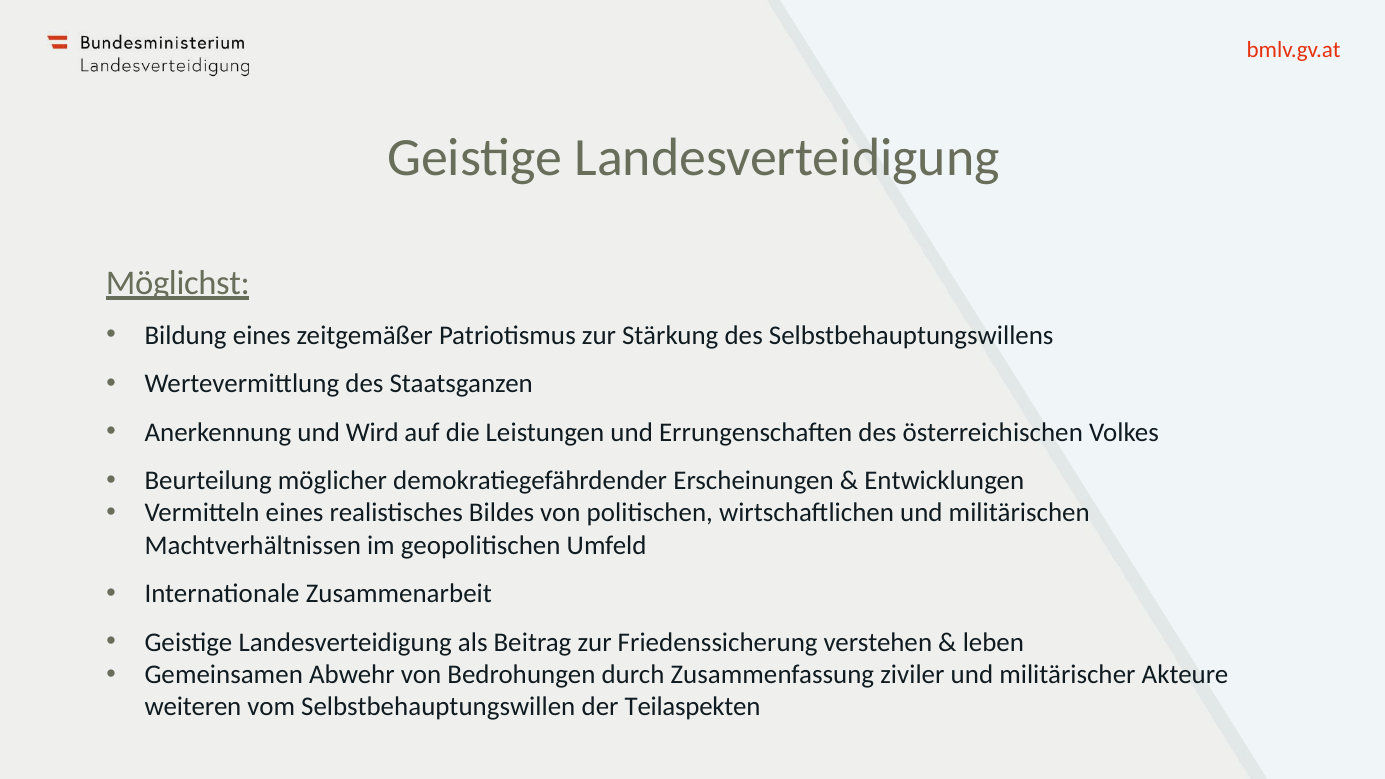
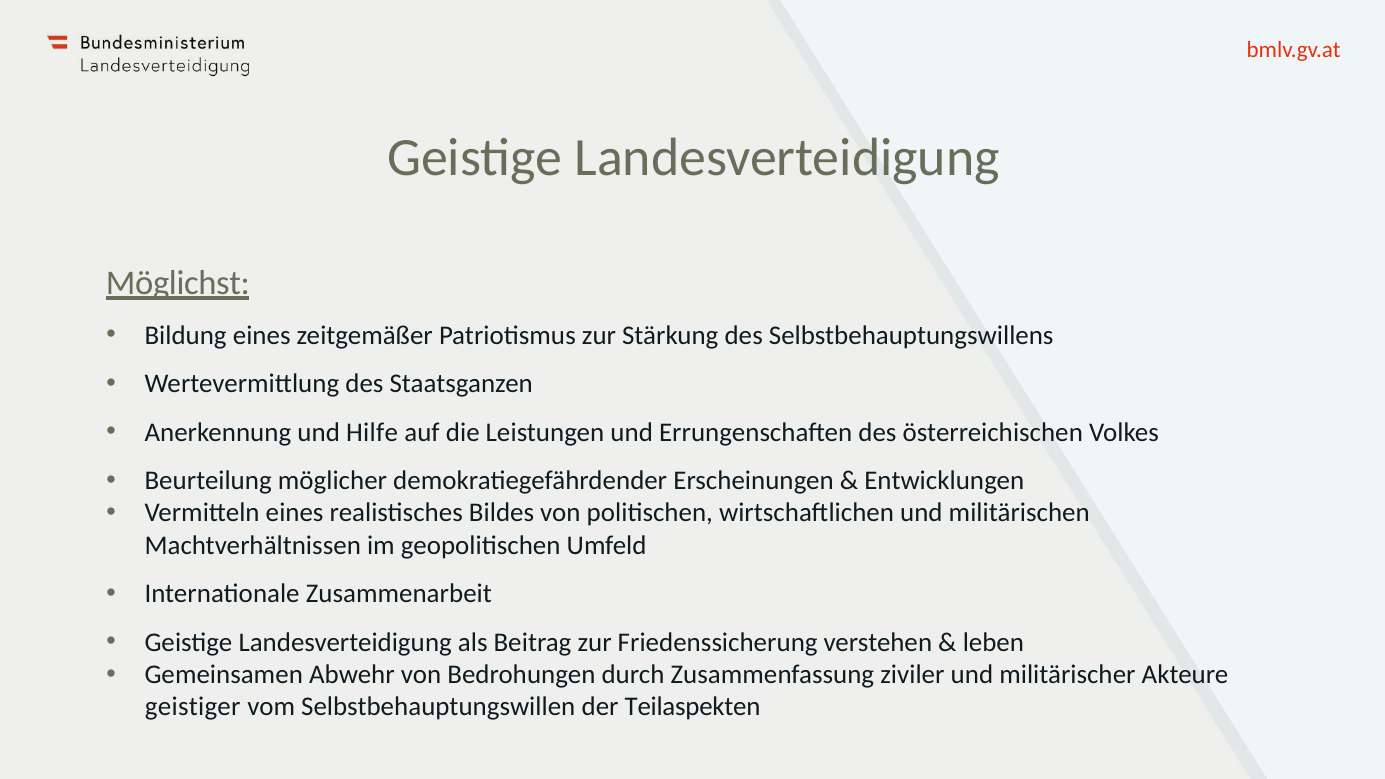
Wird: Wird -> Hilfe
weiteren: weiteren -> geistiger
